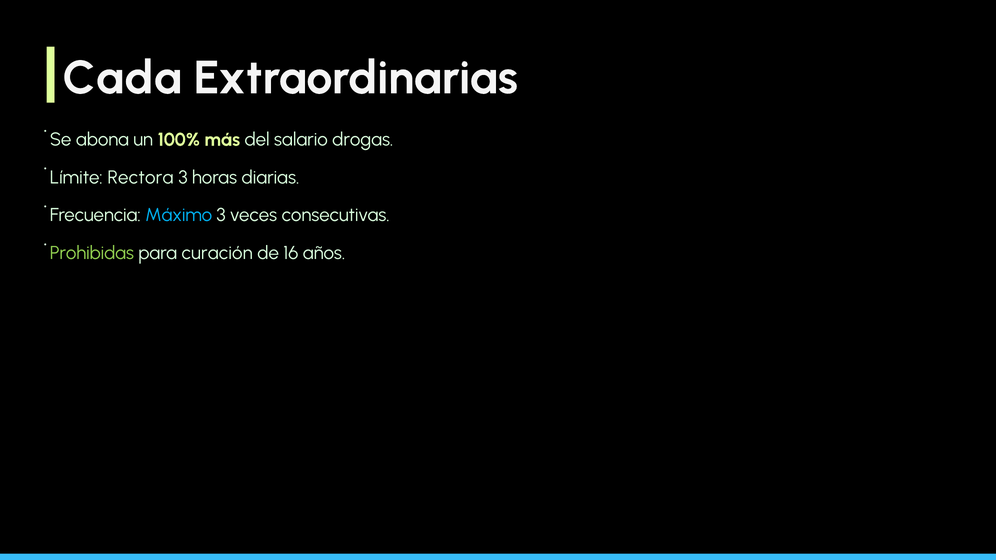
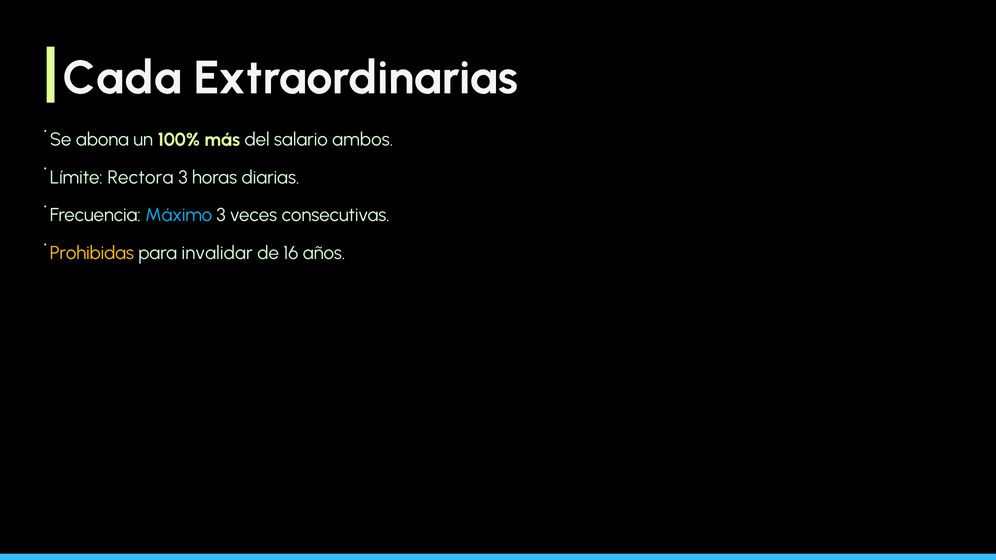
drogas: drogas -> ambos
Prohibidas colour: light green -> yellow
curación: curación -> invalidar
